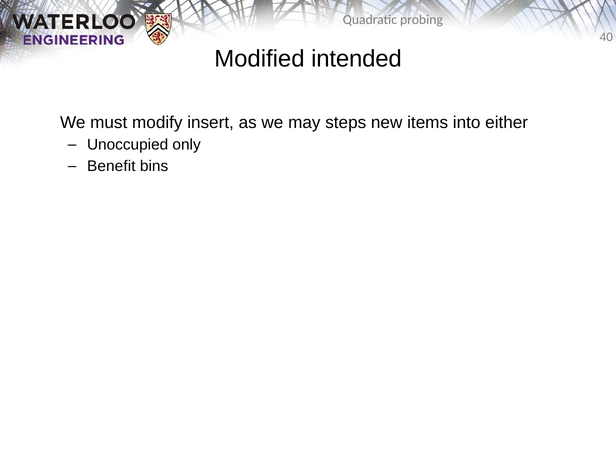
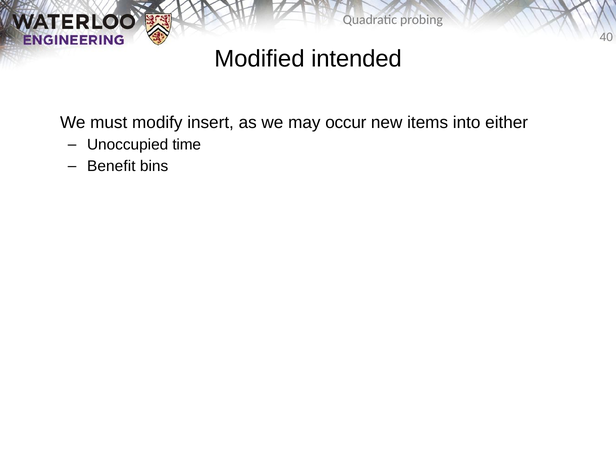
steps: steps -> occur
only: only -> time
